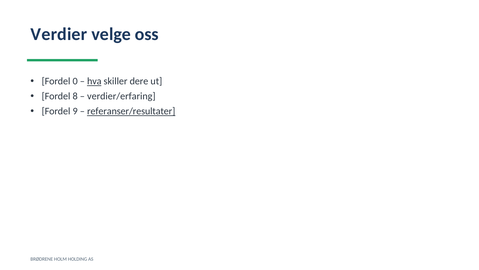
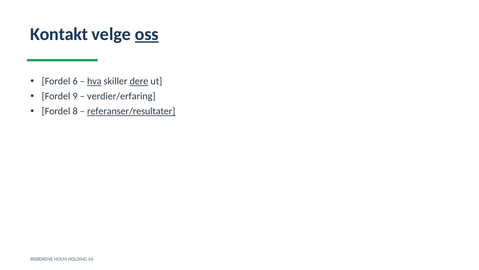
Verdier: Verdier -> Kontakt
oss underline: none -> present
0: 0 -> 6
dere underline: none -> present
8: 8 -> 9
9: 9 -> 8
